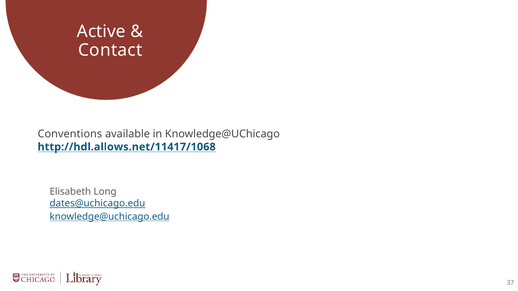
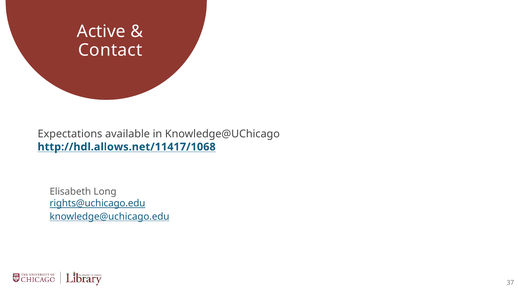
Conventions: Conventions -> Expectations
dates@uchicago.edu: dates@uchicago.edu -> rights@uchicago.edu
